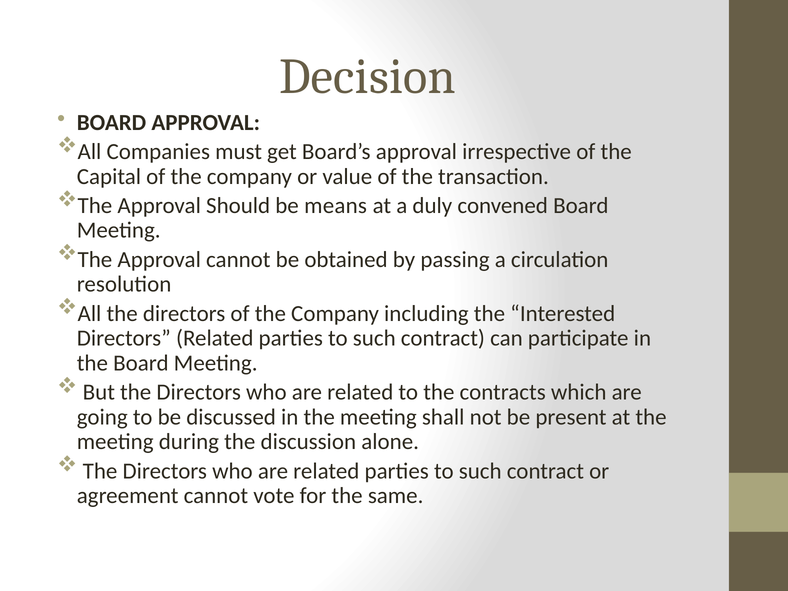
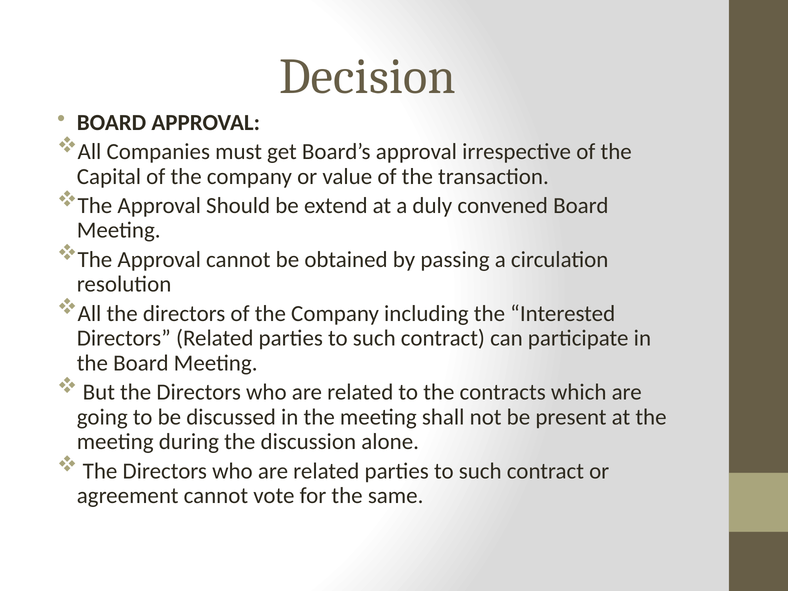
means: means -> extend
